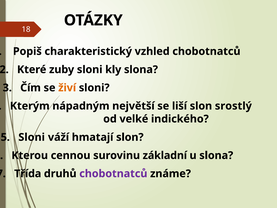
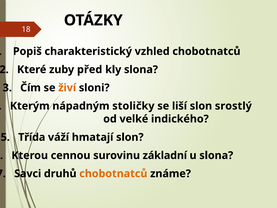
zuby sloni: sloni -> před
největší: největší -> stoličky
5 Sloni: Sloni -> Třída
Třída: Třída -> Savci
chobotnatců at (113, 173) colour: purple -> orange
